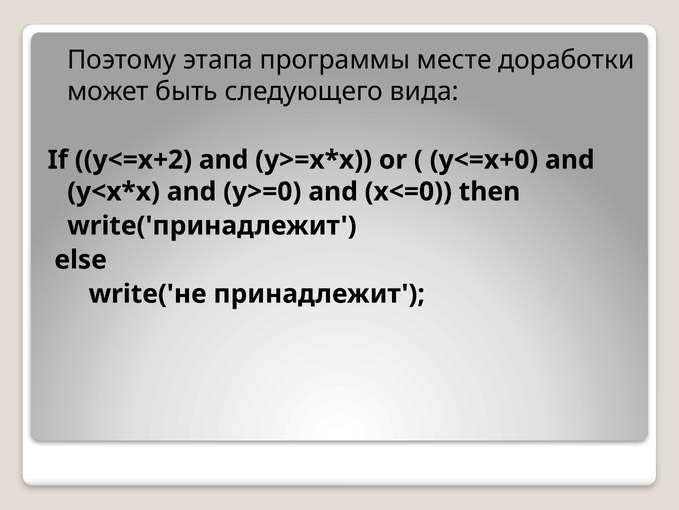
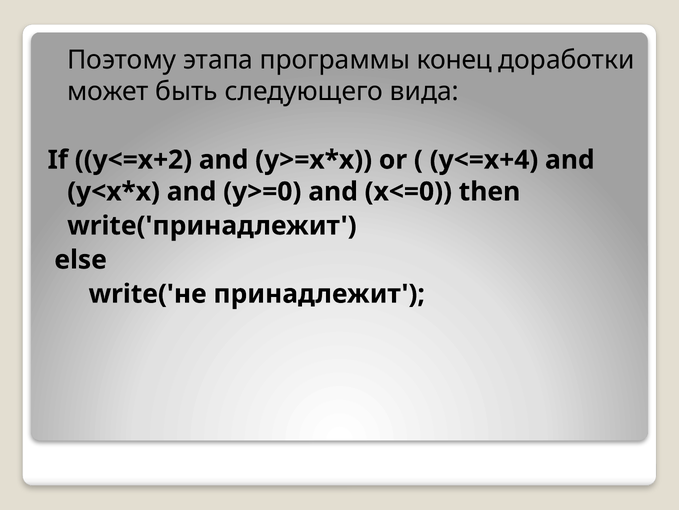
месте: месте -> конец
y<=x+0: y<=x+0 -> y<=x+4
